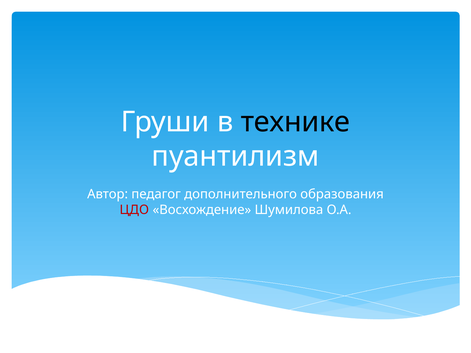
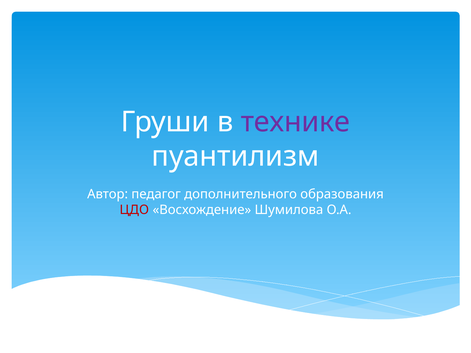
технике colour: black -> purple
